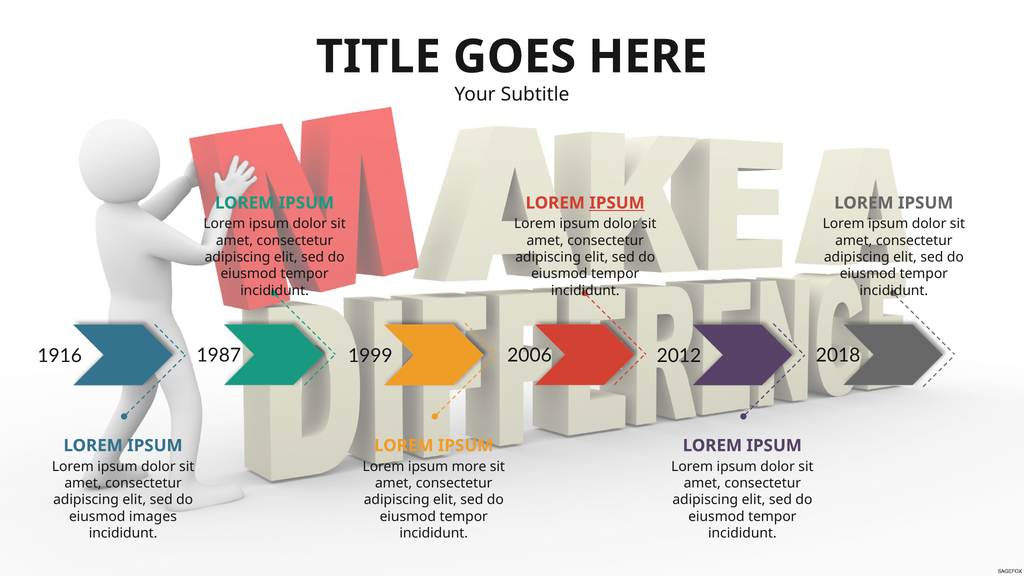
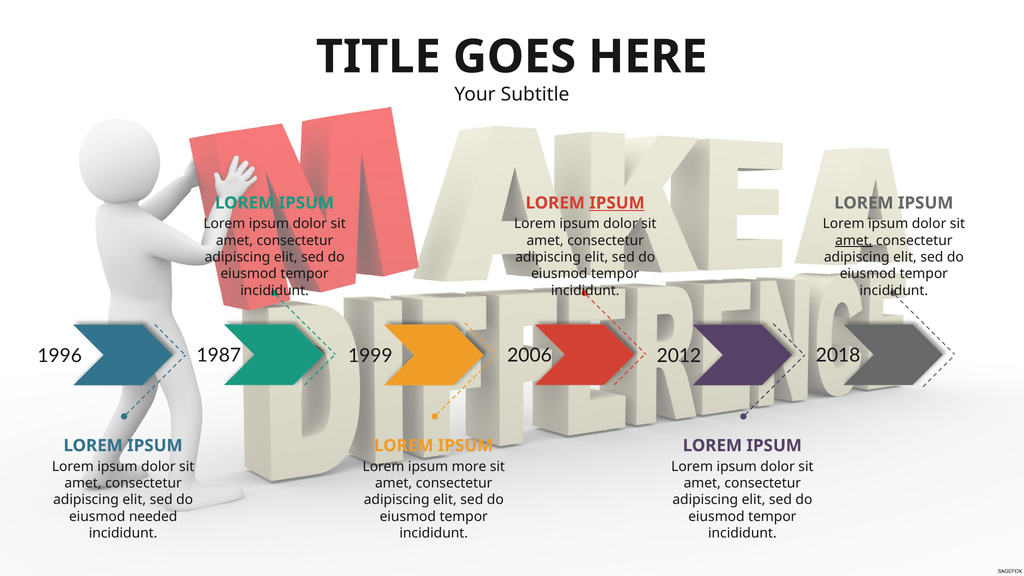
amet at (854, 241) underline: none -> present
1916: 1916 -> 1996
images: images -> needed
